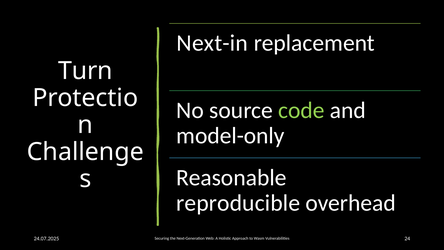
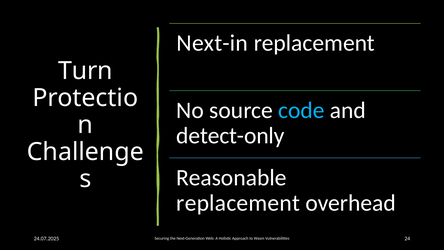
code colour: light green -> light blue
model-only: model-only -> detect-only
reproducible at (238, 203): reproducible -> replacement
